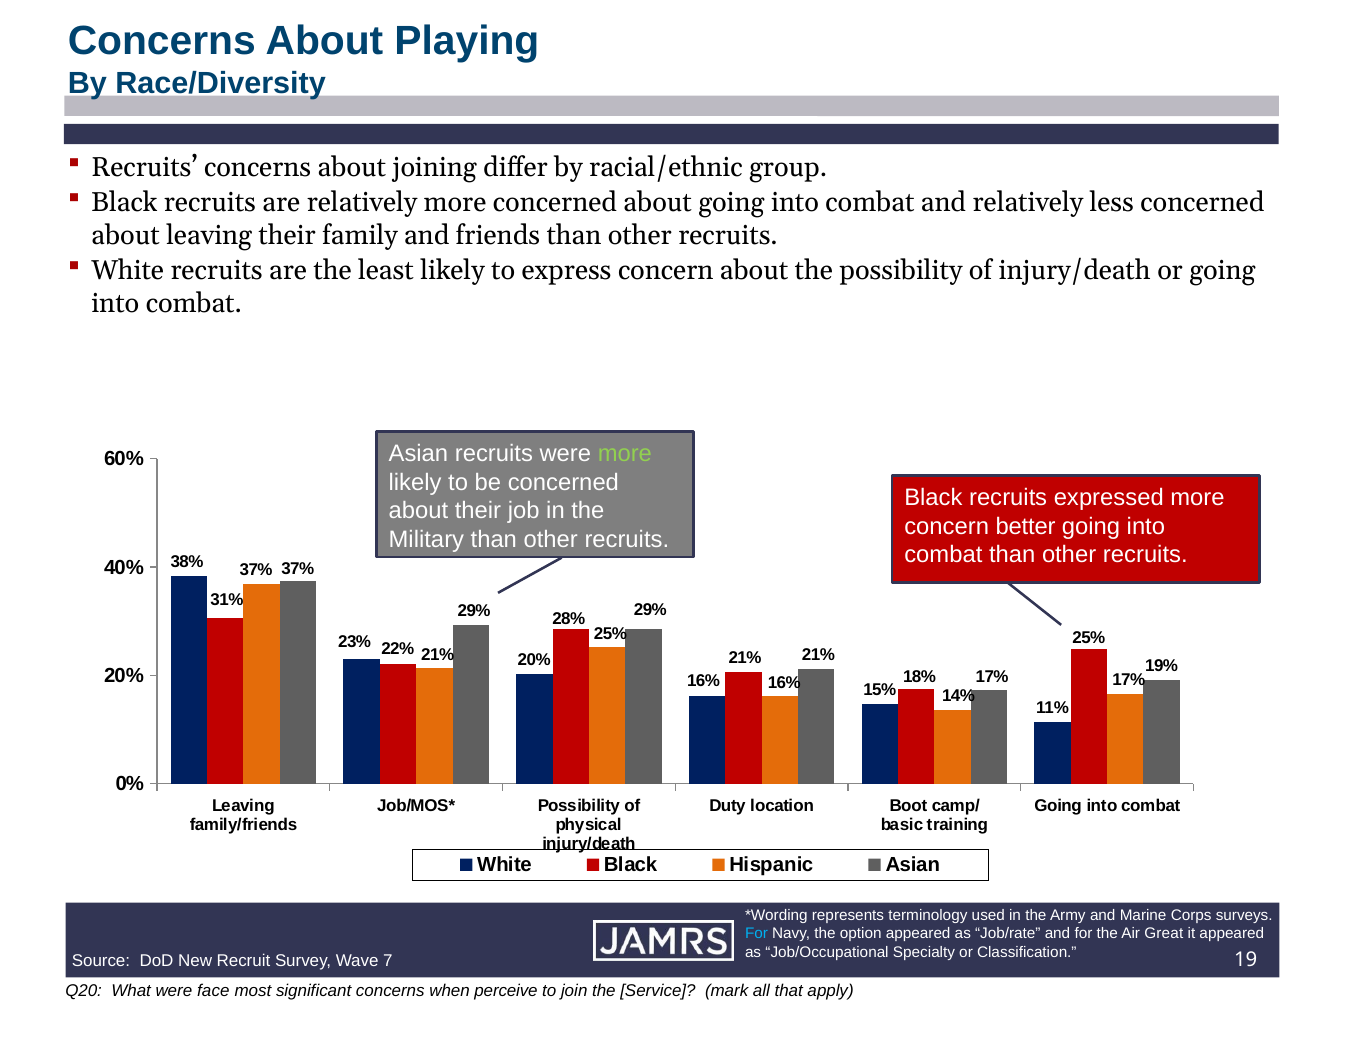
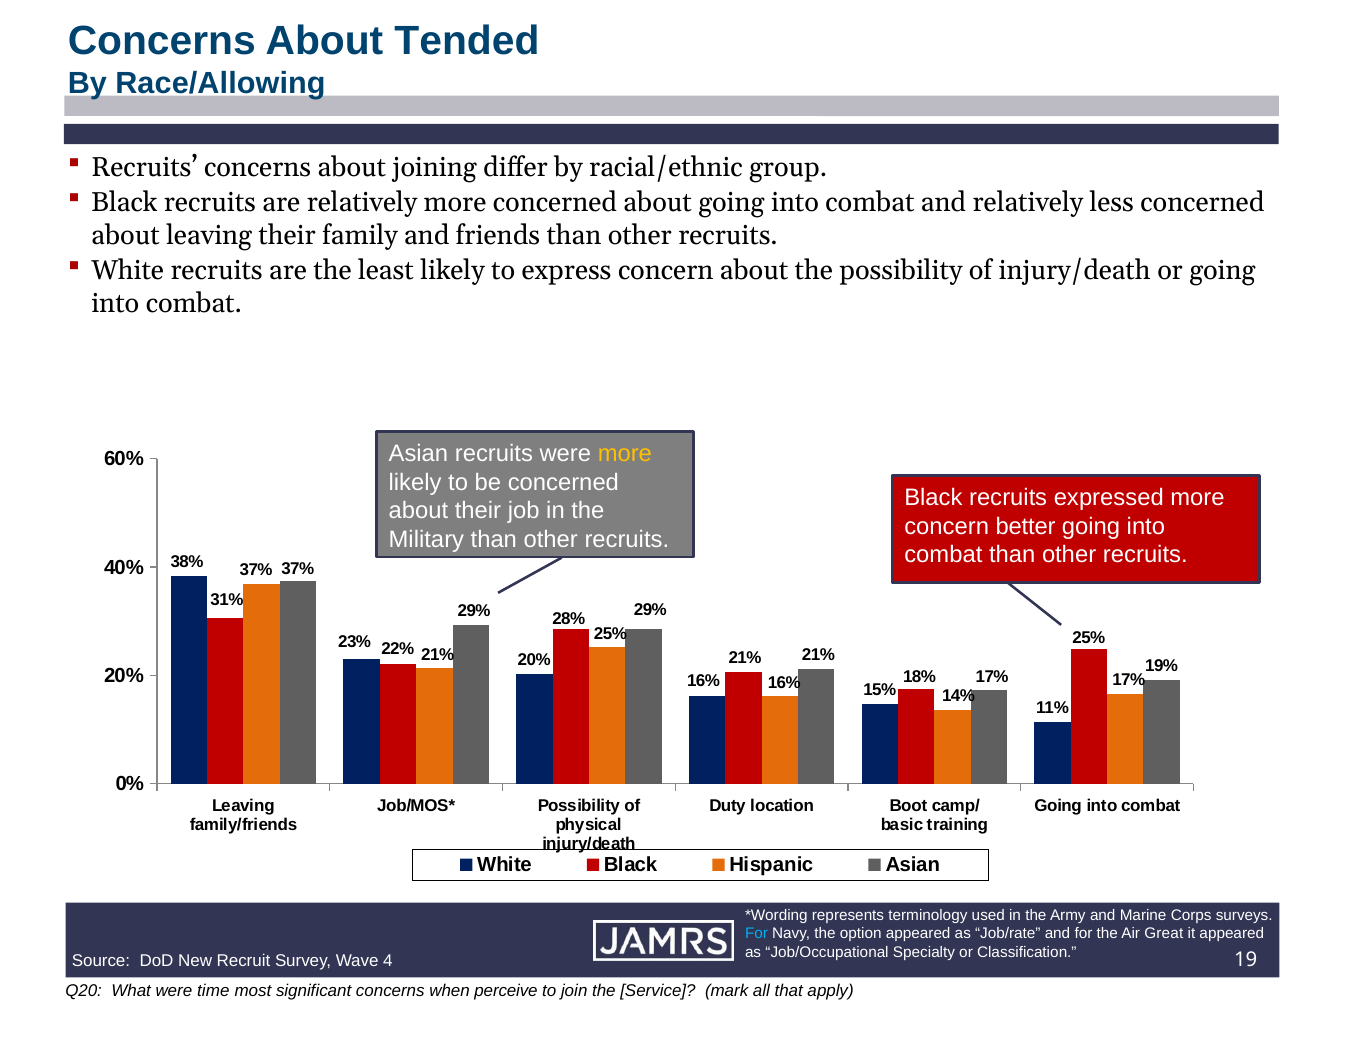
Playing: Playing -> Tended
Race/Diversity: Race/Diversity -> Race/Allowing
more at (625, 454) colour: light green -> yellow
7: 7 -> 4
face: face -> time
